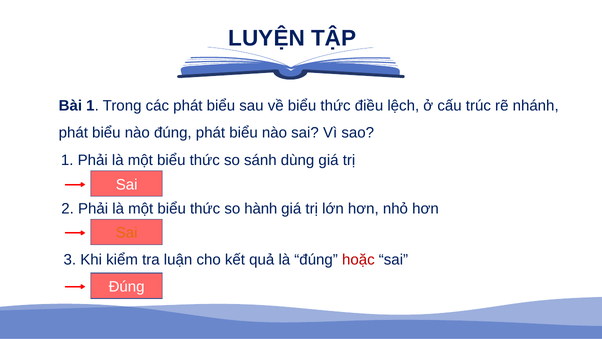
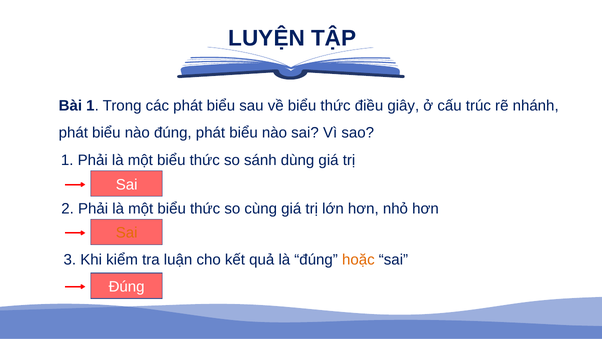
lệch: lệch -> giây
hành: hành -> cùng
hoặc colour: red -> orange
